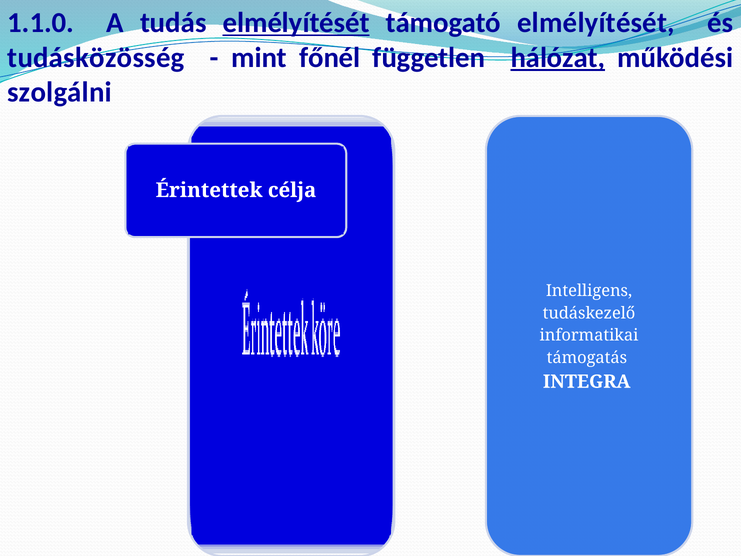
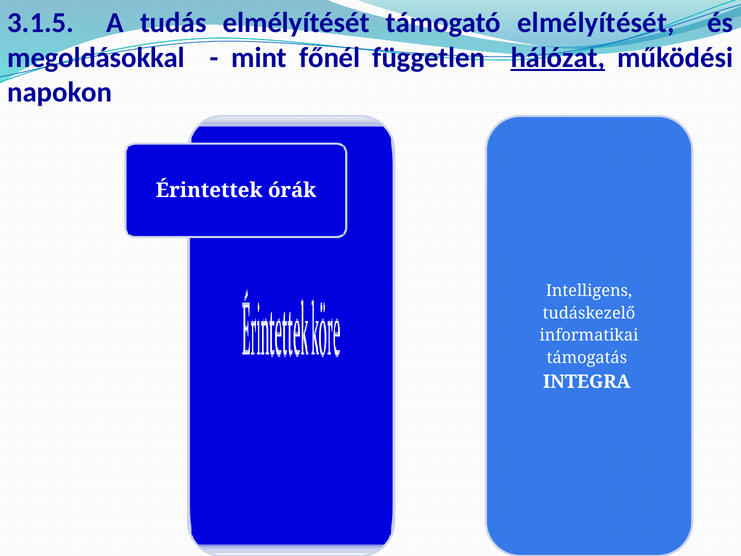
1.1.0: 1.1.0 -> 3.1.5
elmélyítését at (296, 23) underline: present -> none
tudásközösség: tudásközösség -> megoldásokkal
szolgálni: szolgálni -> napokon
célja: célja -> órák
